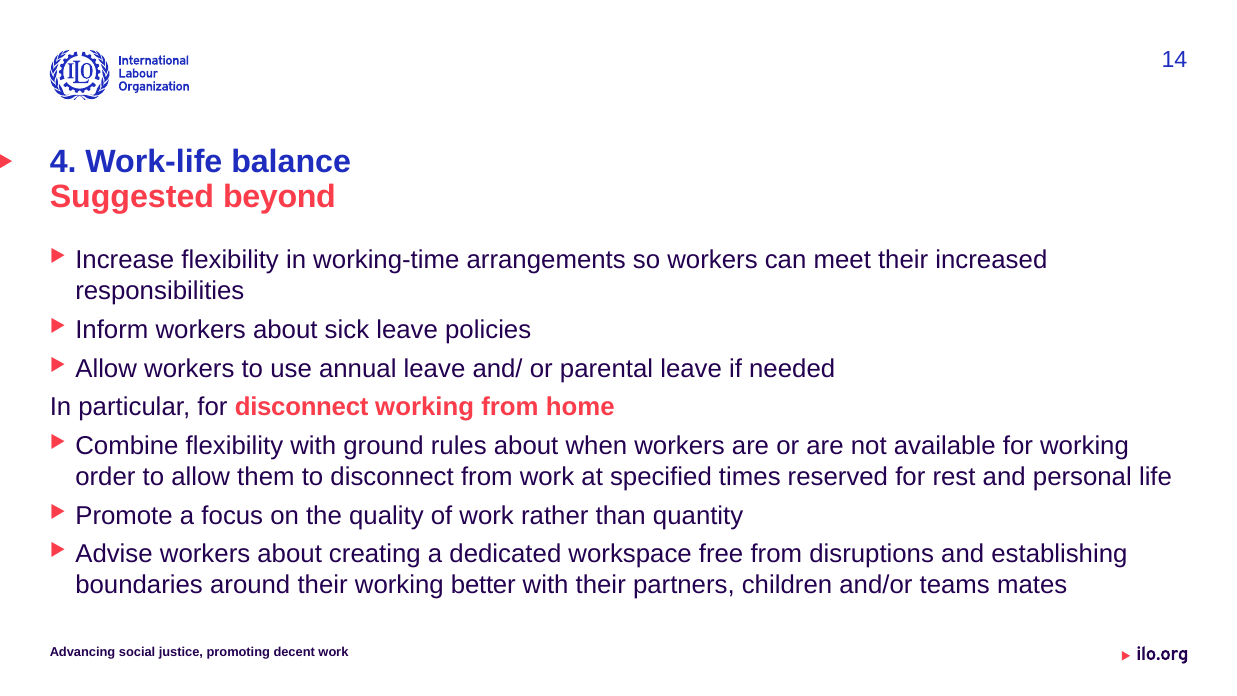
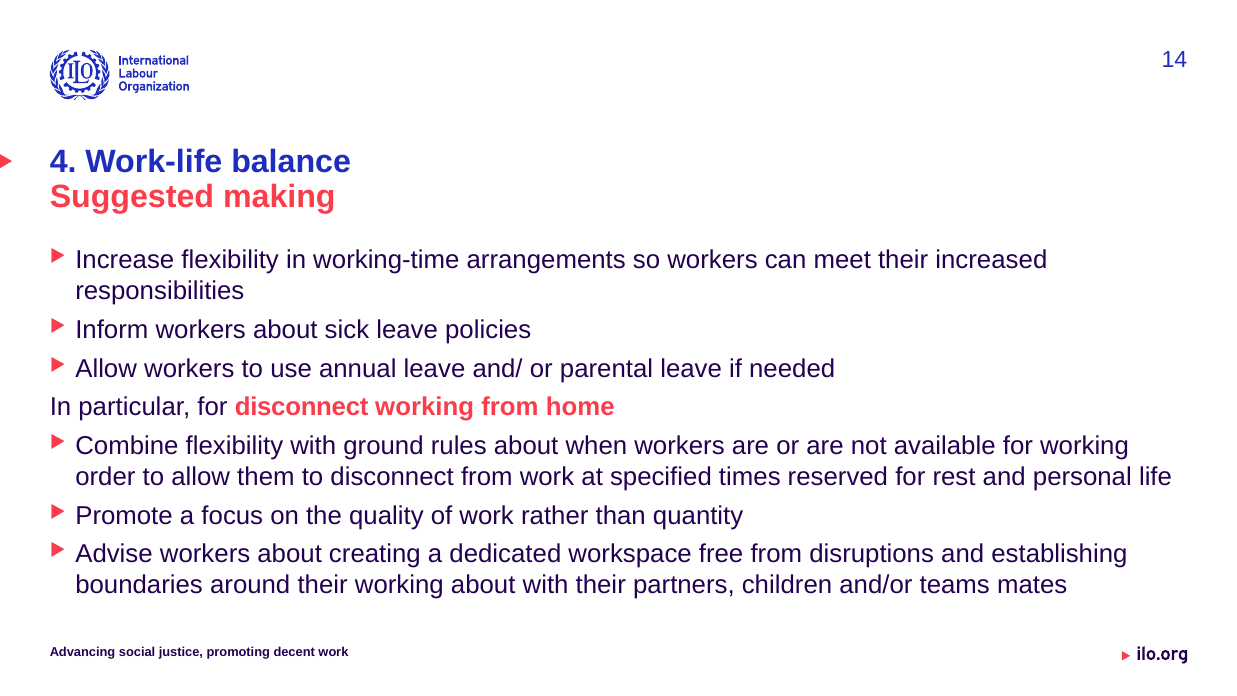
beyond: beyond -> making
working better: better -> about
